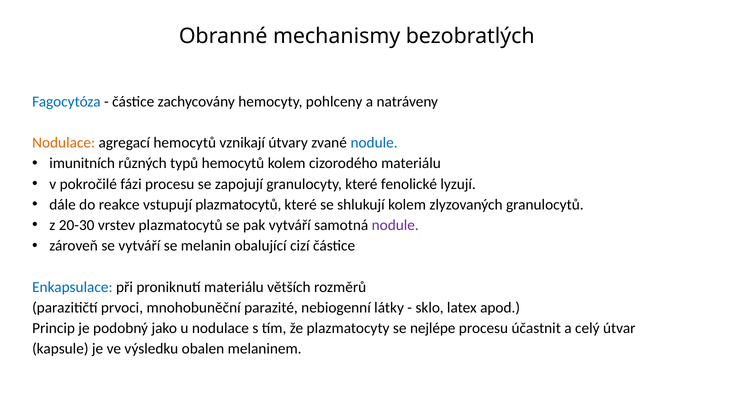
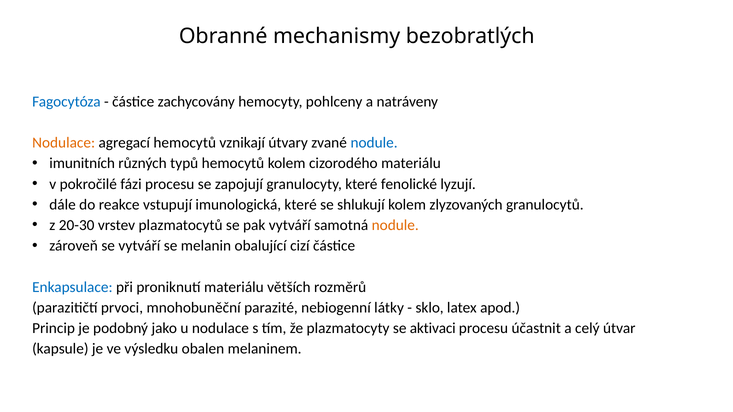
vstupují plazmatocytů: plazmatocytů -> imunologická
nodule at (395, 225) colour: purple -> orange
nejlépe: nejlépe -> aktivaci
